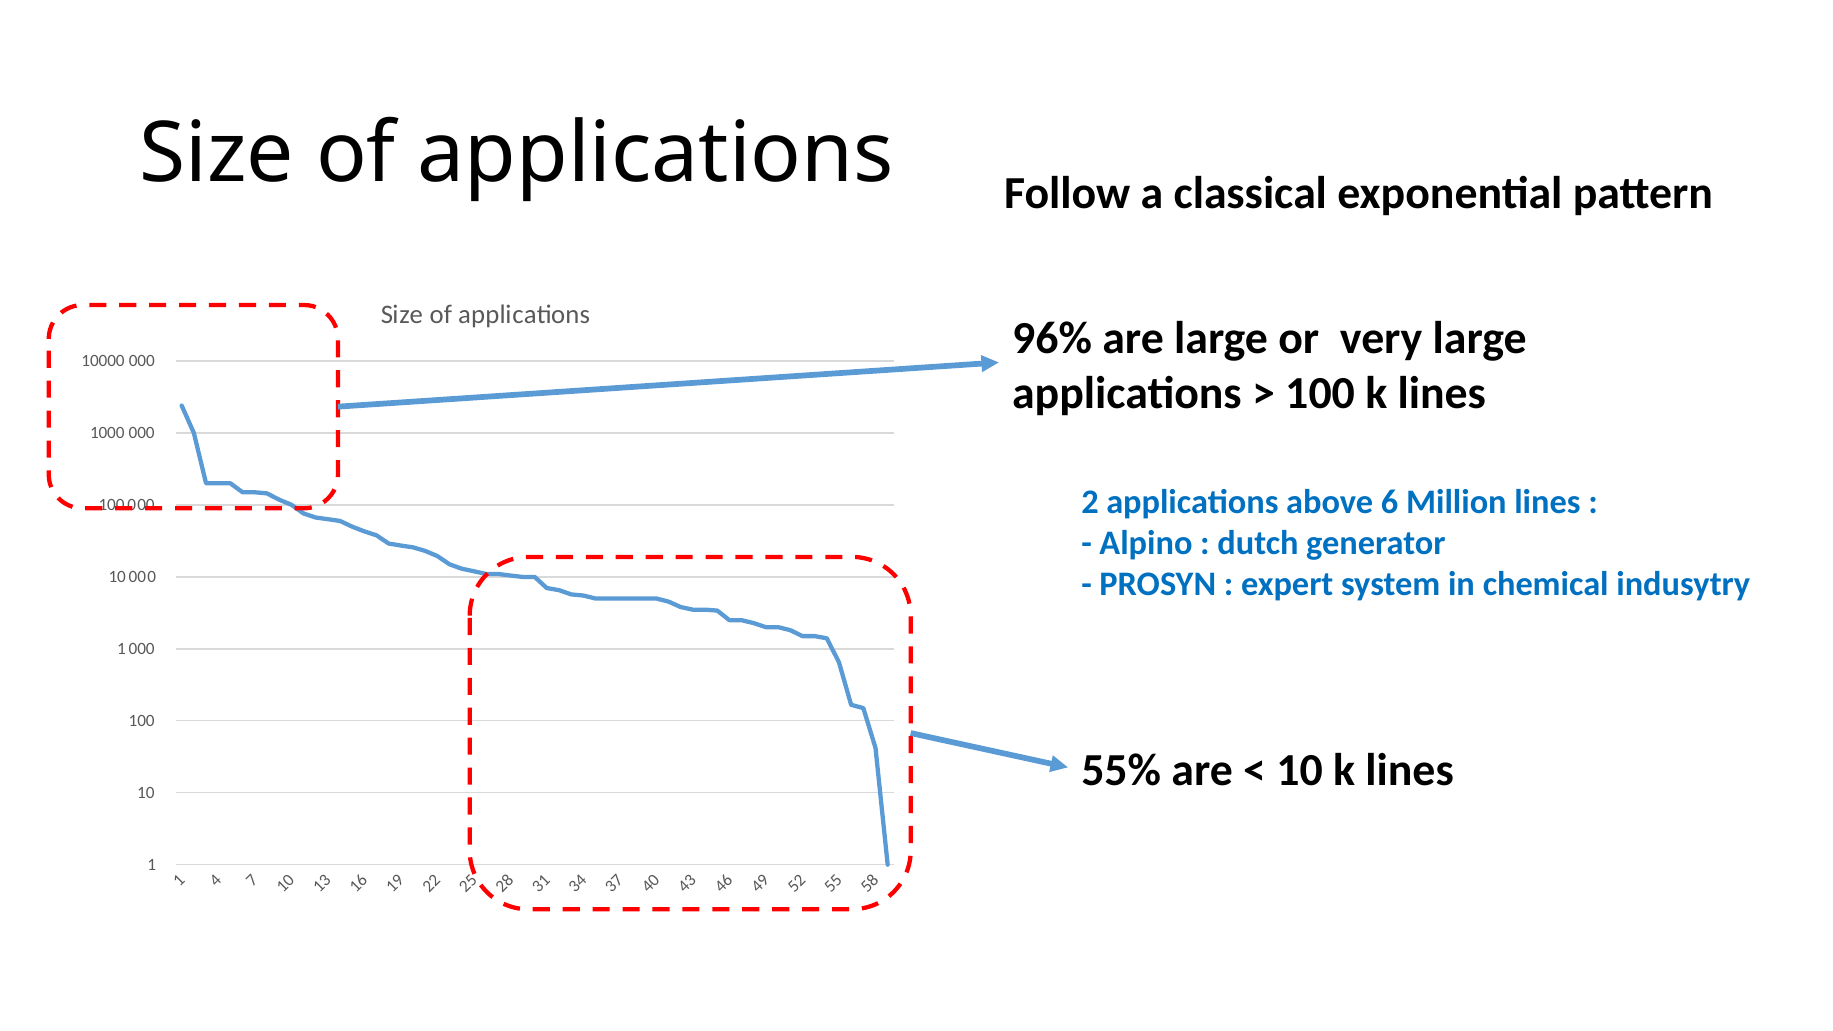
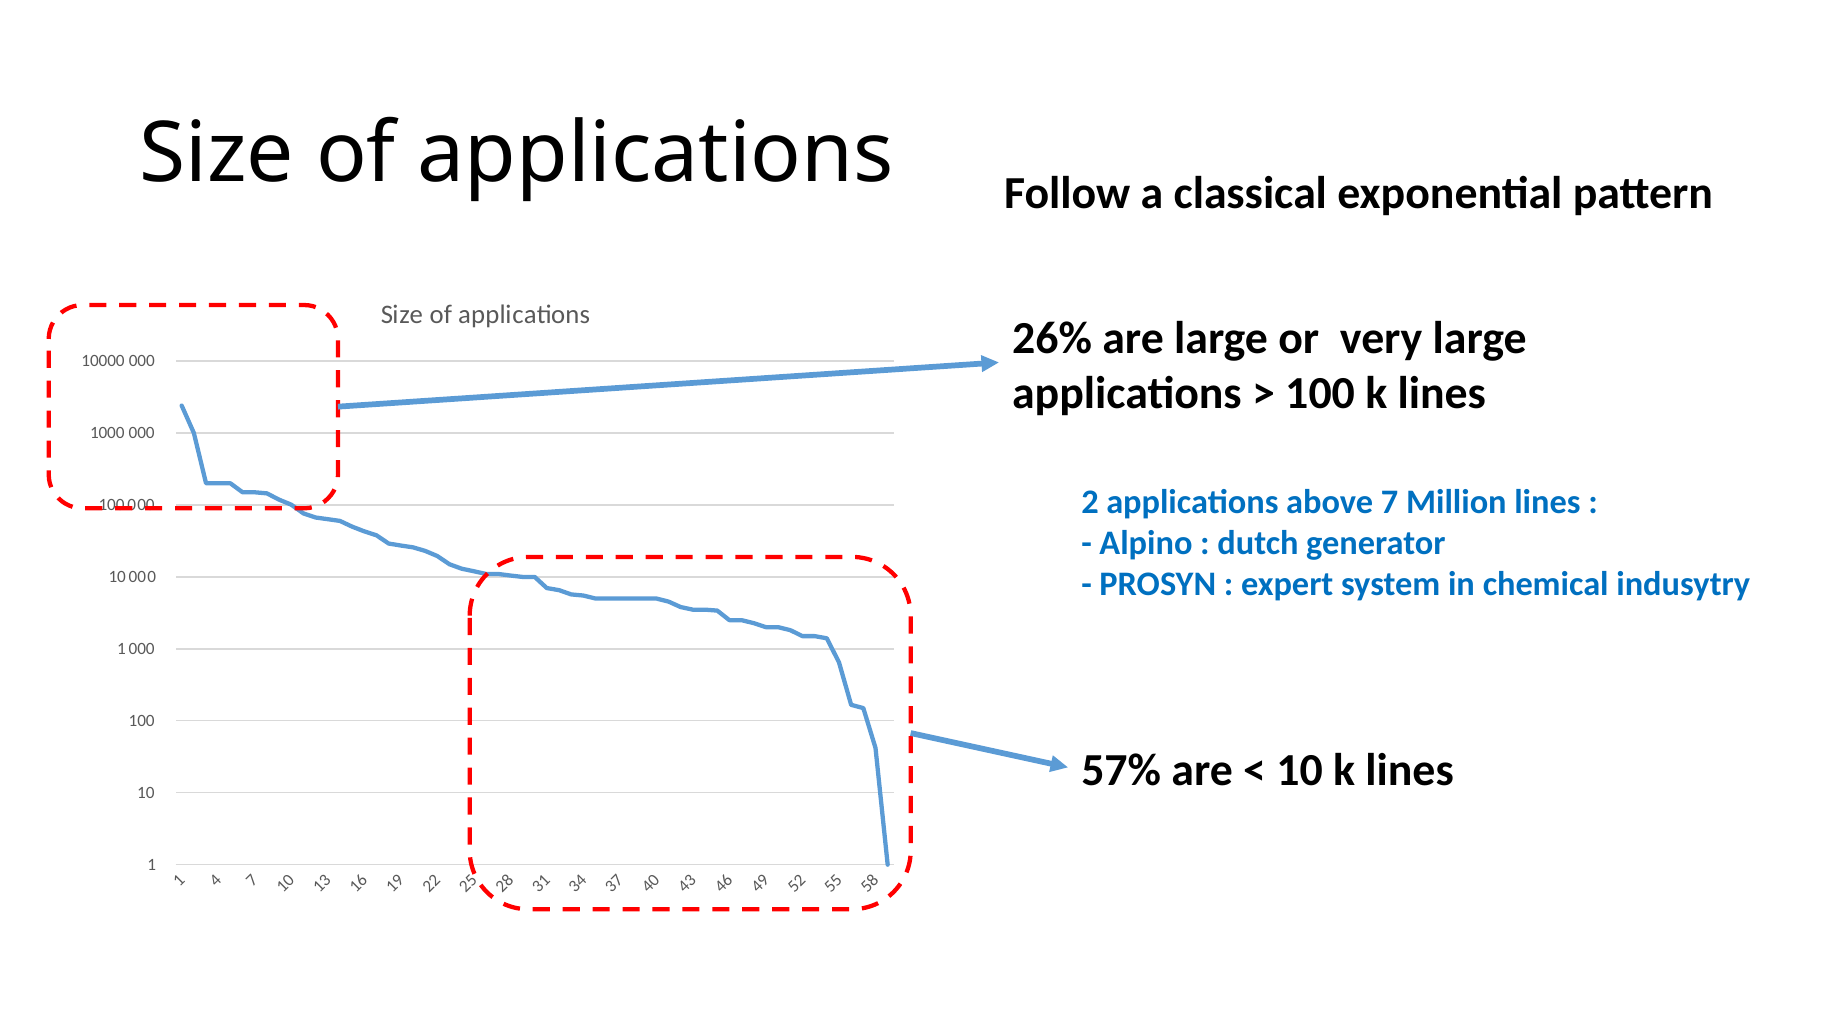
96%: 96% -> 26%
above 6: 6 -> 7
55%: 55% -> 57%
